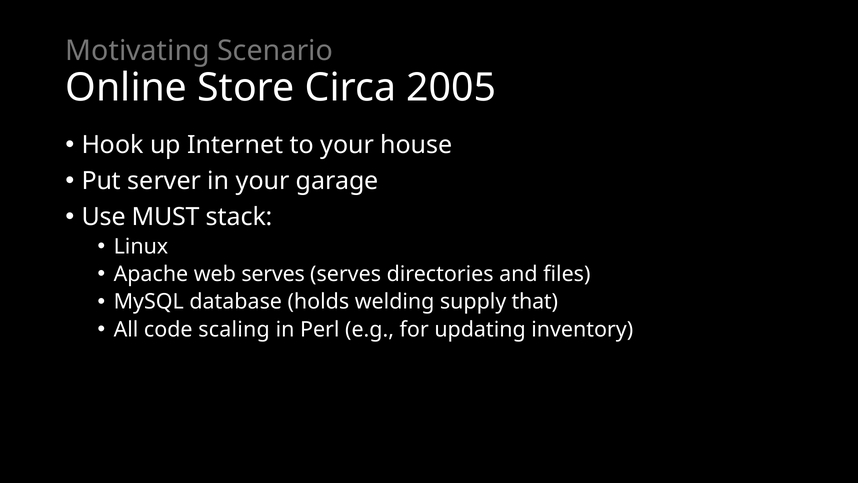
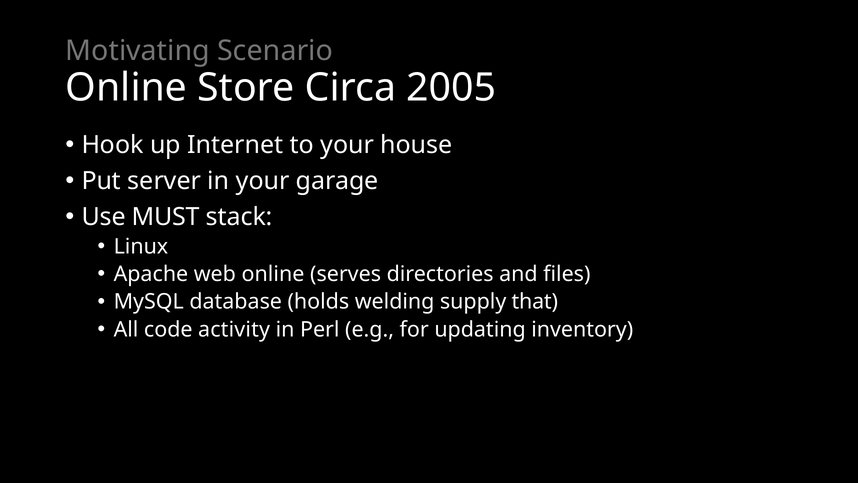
web serves: serves -> online
scaling: scaling -> activity
